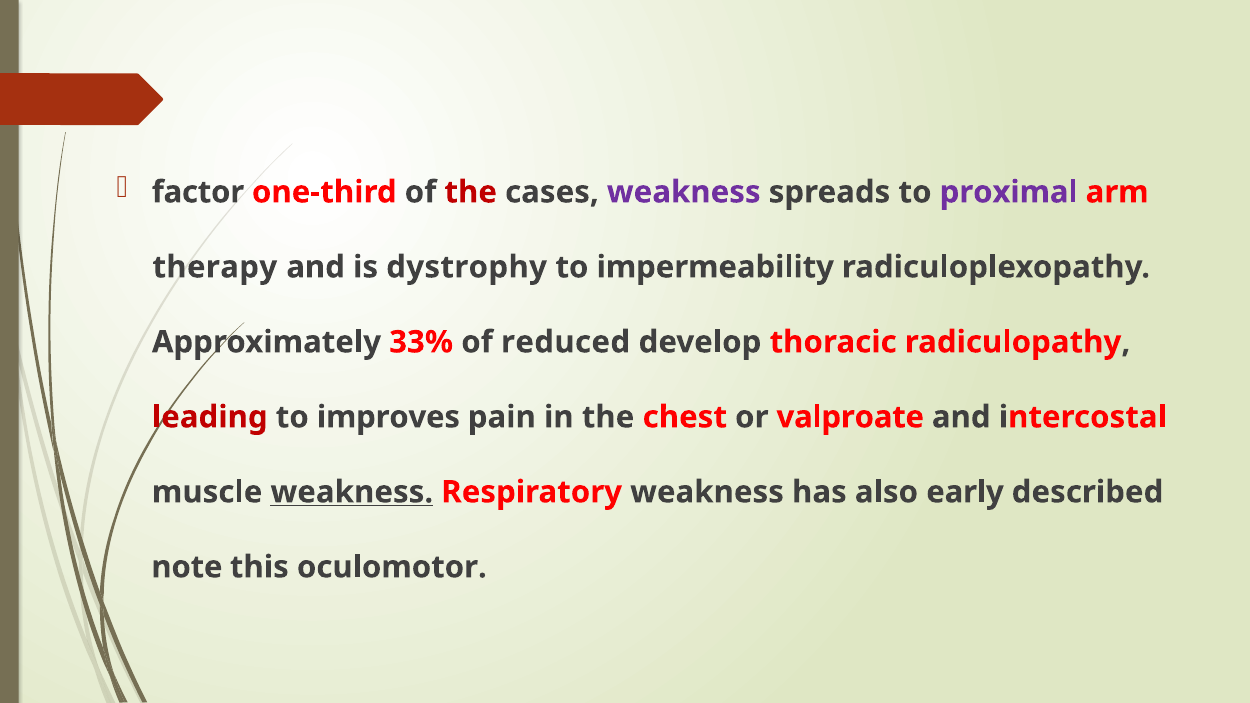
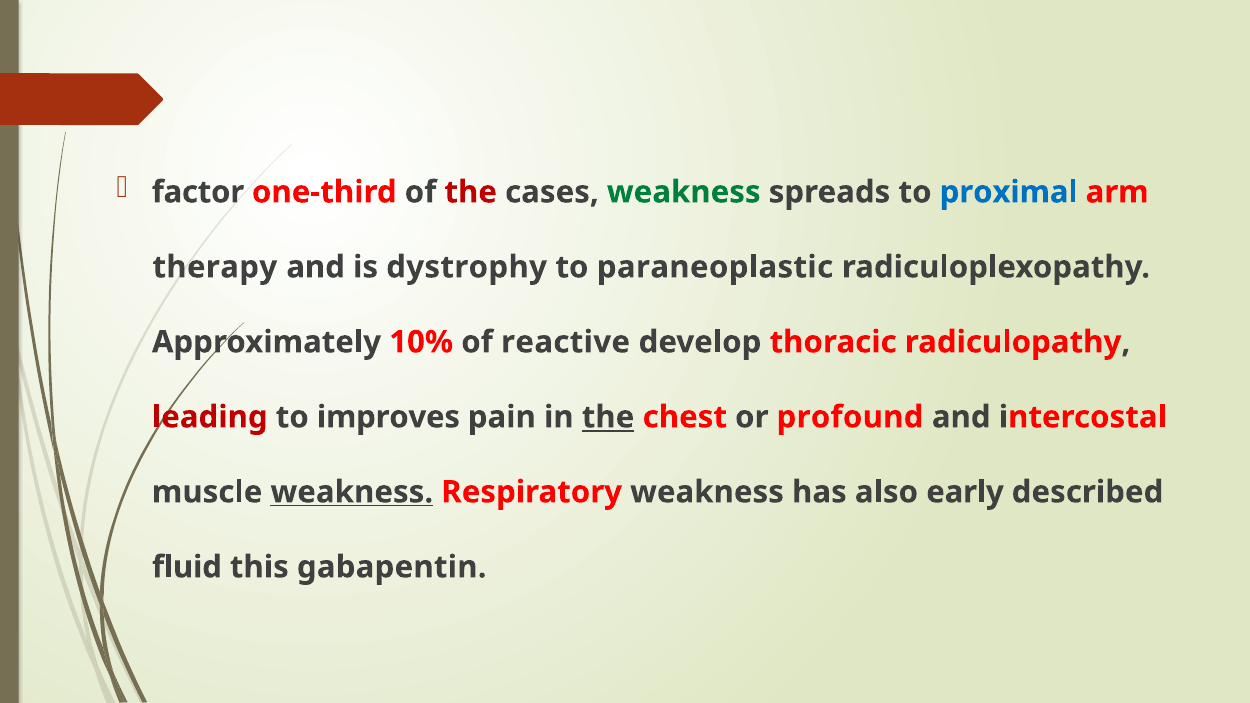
weakness at (684, 192) colour: purple -> green
proximal colour: purple -> blue
impermeability: impermeability -> paraneoplastic
33%: 33% -> 10%
reduced: reduced -> reactive
the at (608, 417) underline: none -> present
valproate: valproate -> profound
note: note -> fluid
oculomotor: oculomotor -> gabapentin
